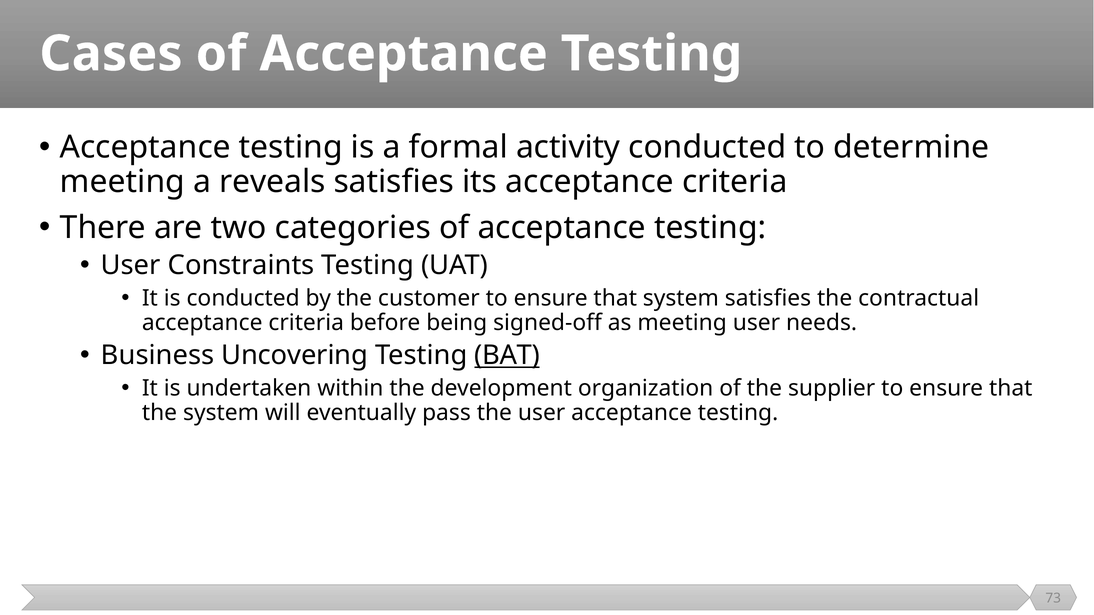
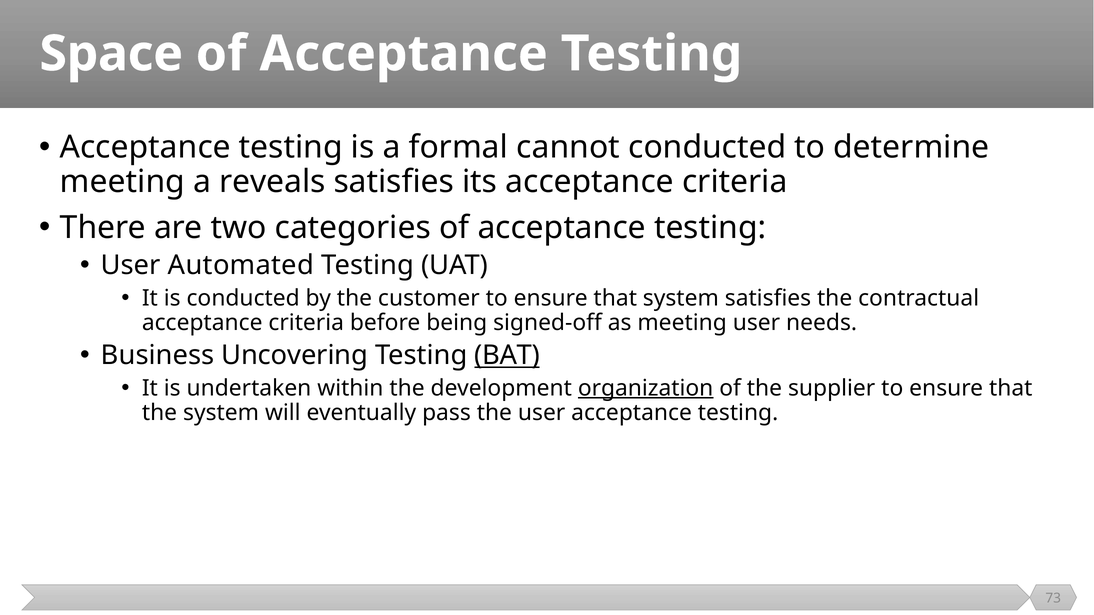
Cases: Cases -> Space
activity: activity -> cannot
Constraints: Constraints -> Automated
organization underline: none -> present
